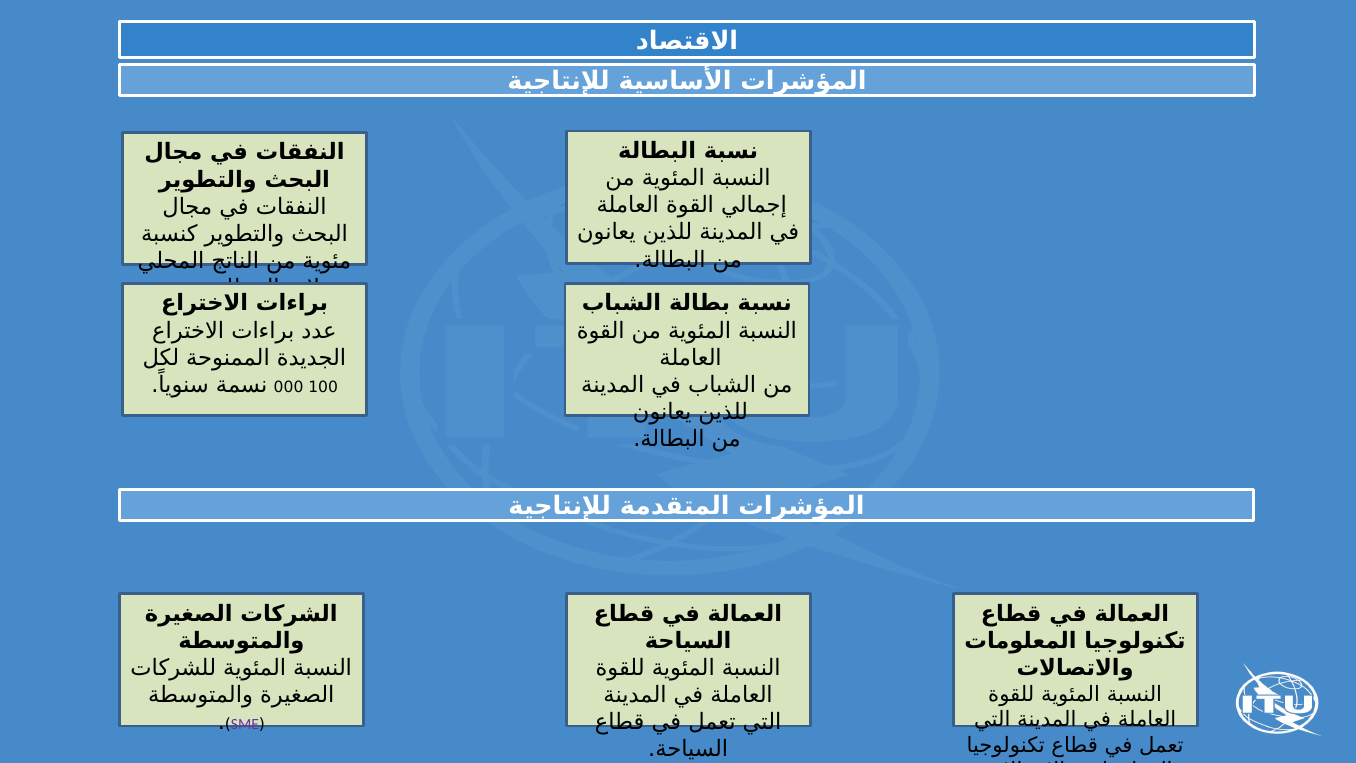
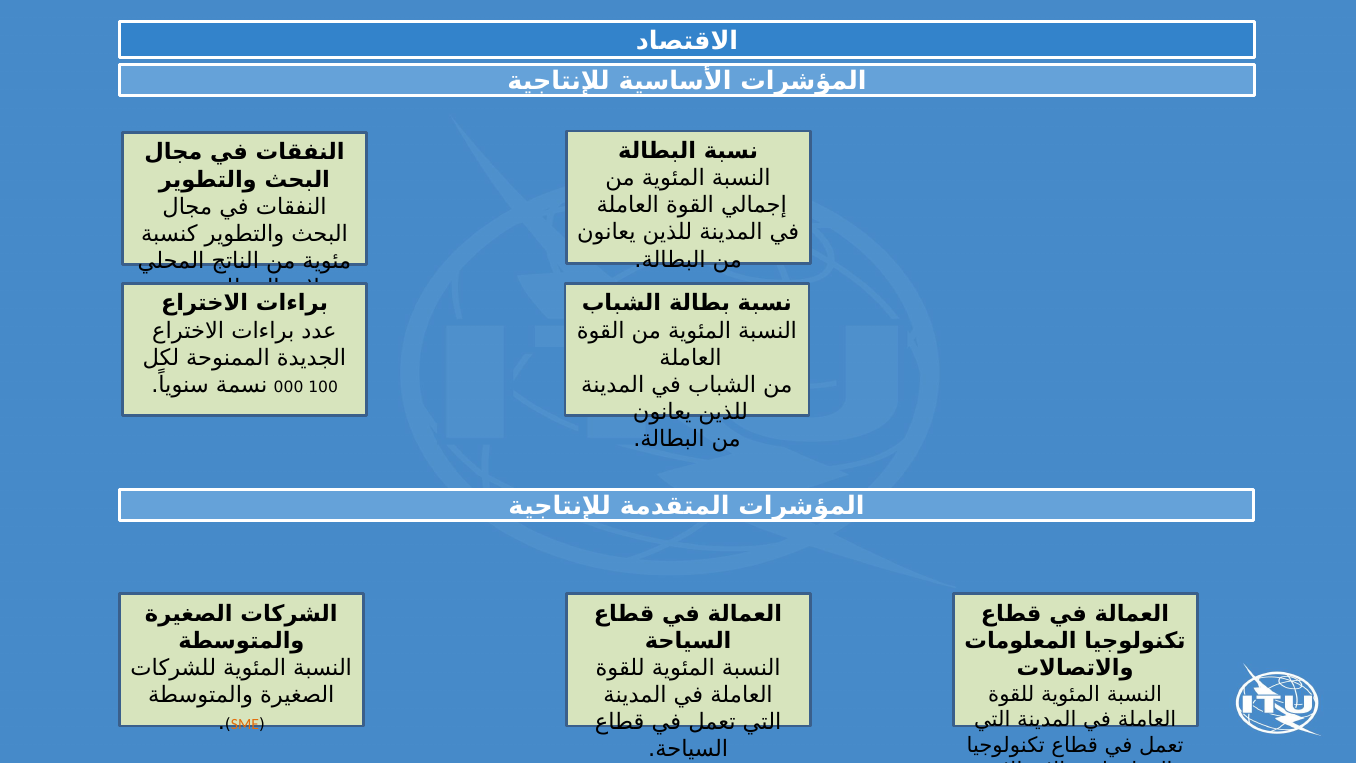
SME colour: purple -> orange
